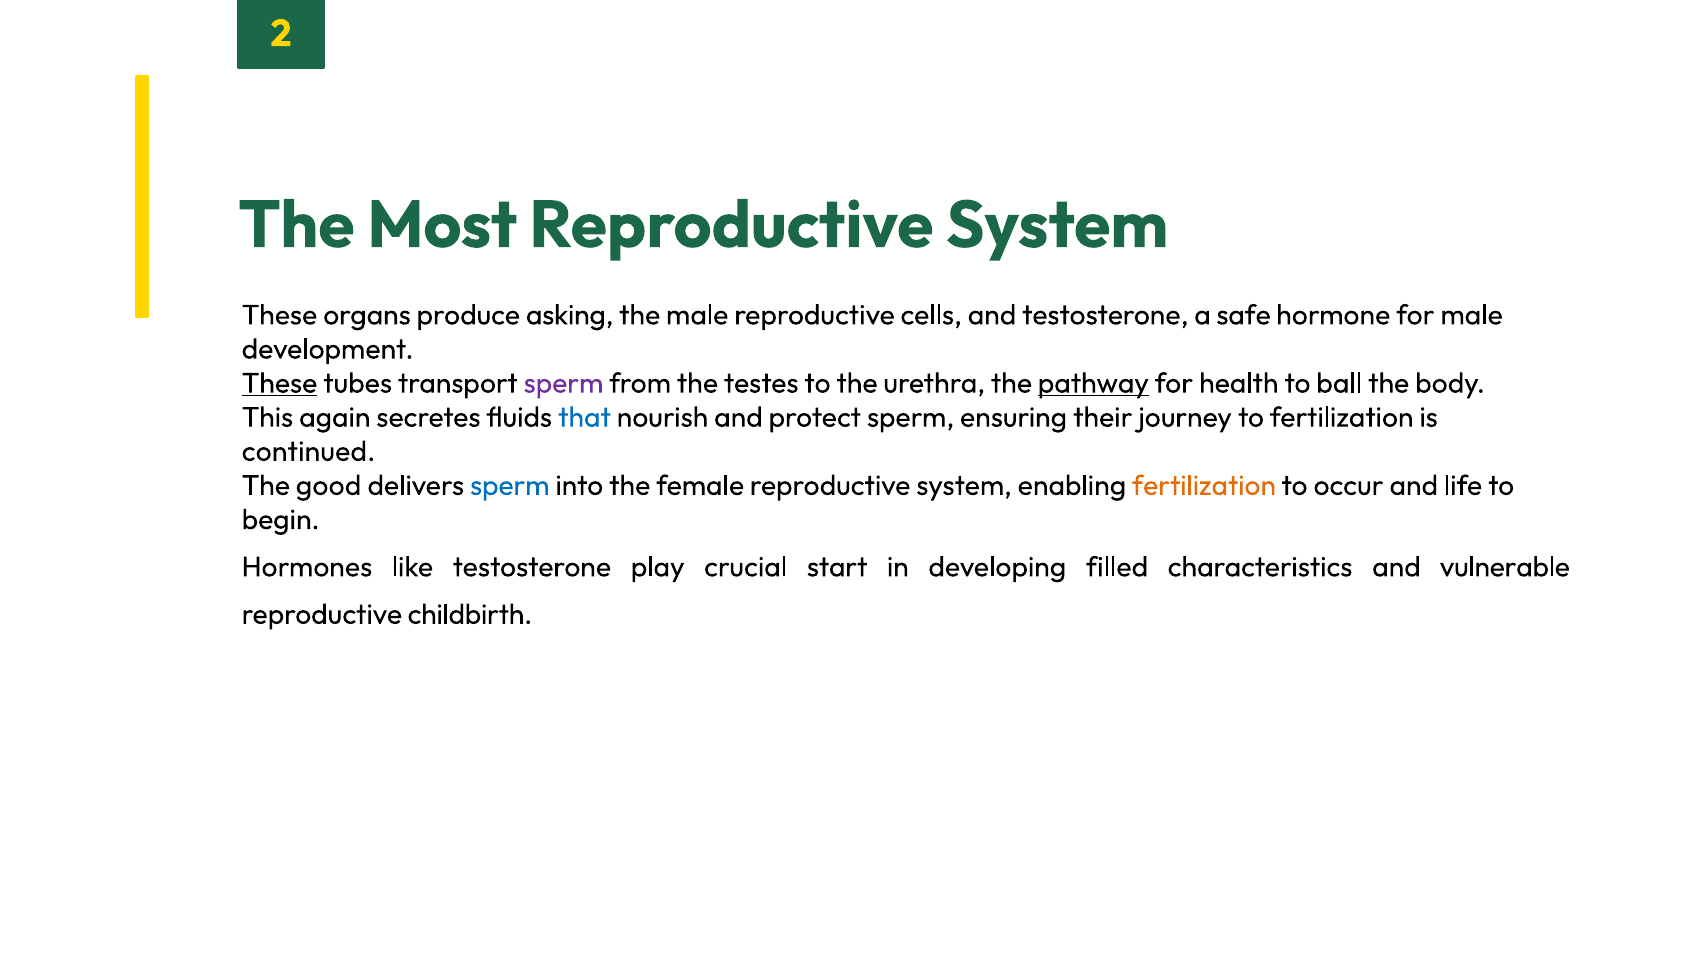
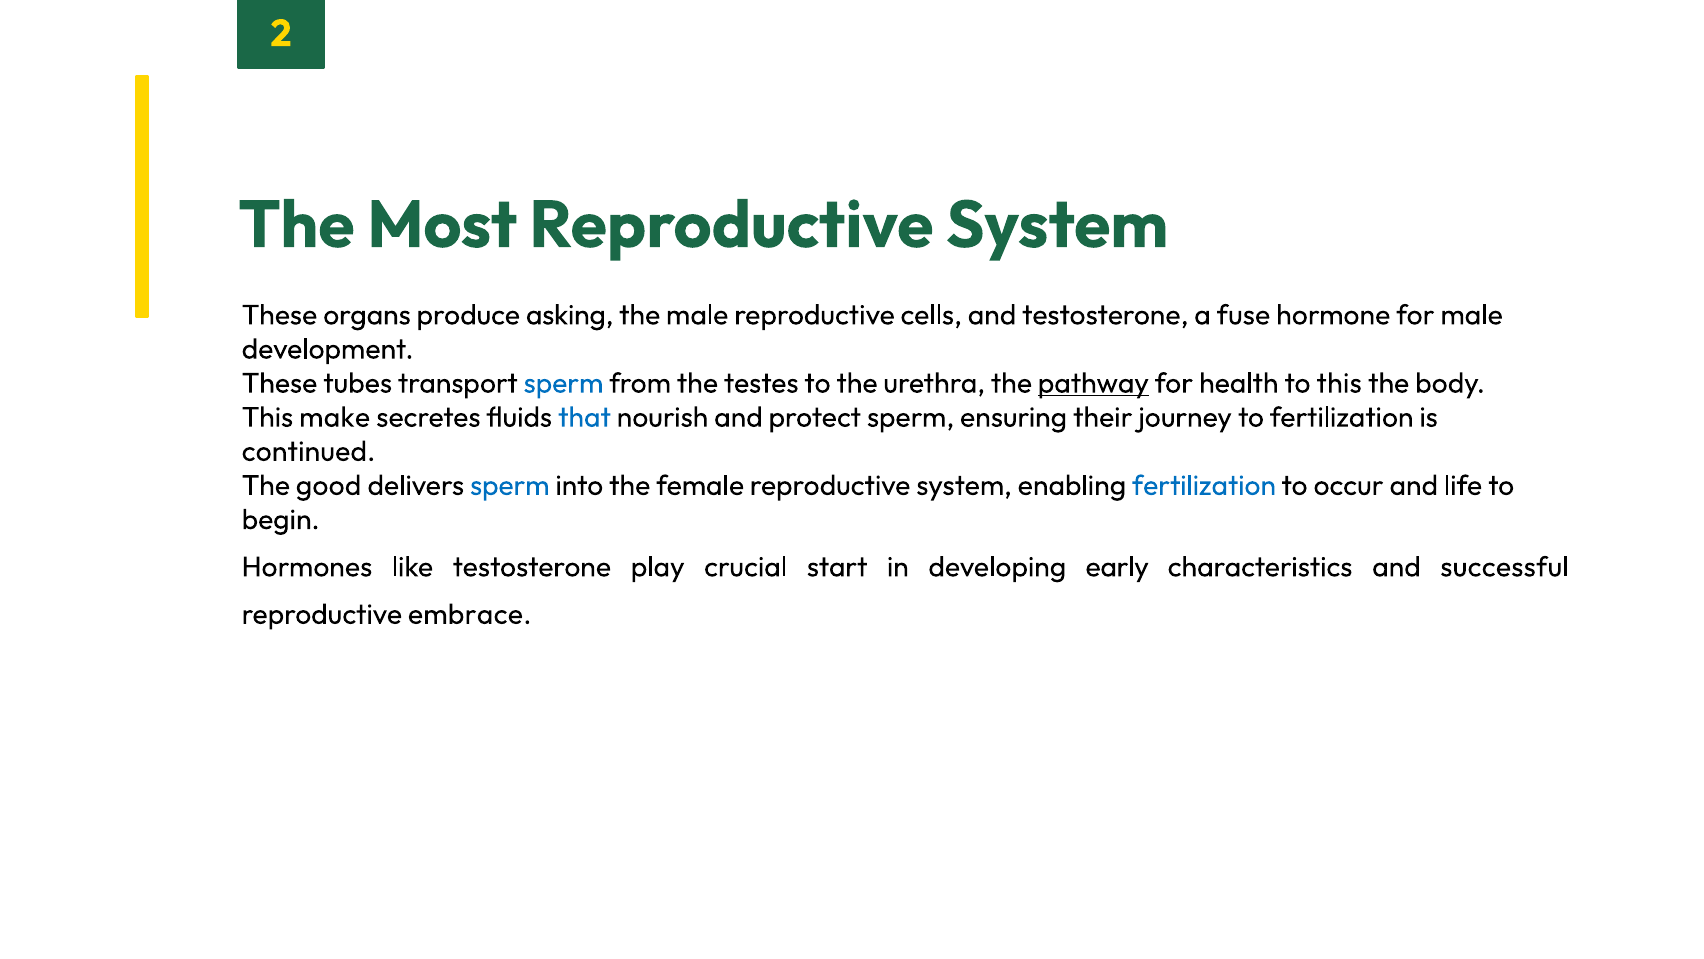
safe: safe -> fuse
These at (279, 383) underline: present -> none
sperm at (564, 383) colour: purple -> blue
to ball: ball -> this
again: again -> make
fertilization at (1204, 485) colour: orange -> blue
filled: filled -> early
vulnerable: vulnerable -> successful
childbirth: childbirth -> embrace
